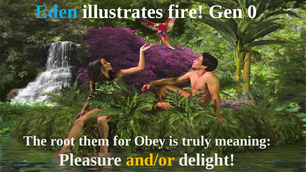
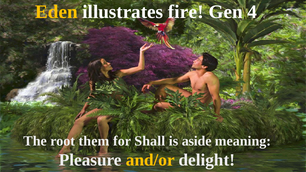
Eden colour: light blue -> yellow
0: 0 -> 4
Obey: Obey -> Shall
truly: truly -> aside
